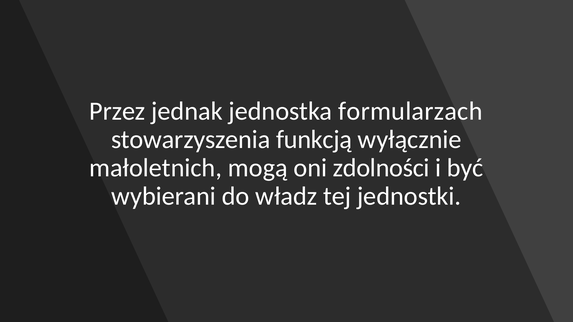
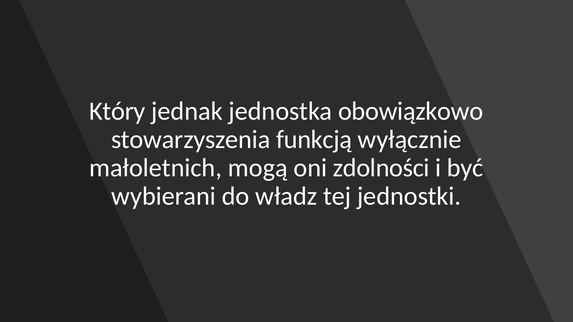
Przez: Przez -> Który
formularzach: formularzach -> obowiązkowo
